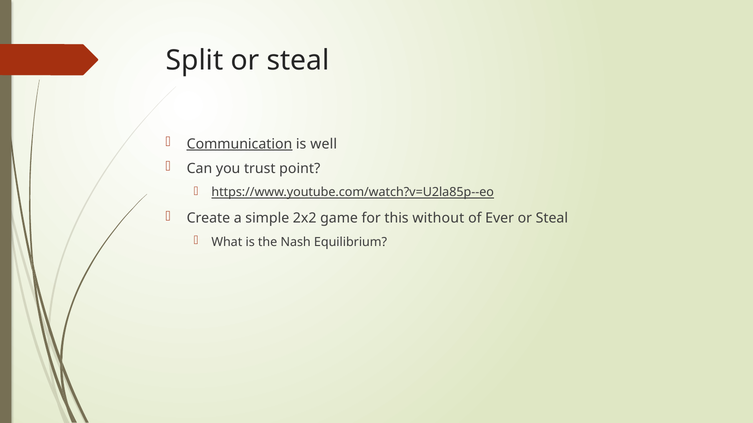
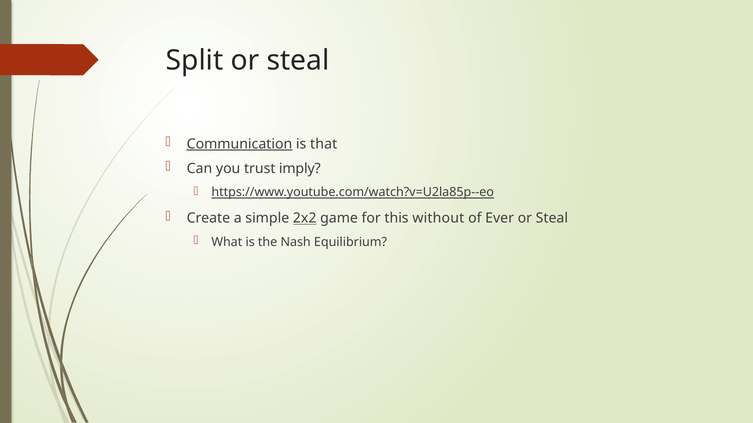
well: well -> that
point: point -> imply
2x2 underline: none -> present
